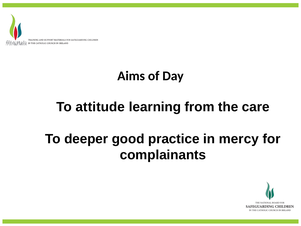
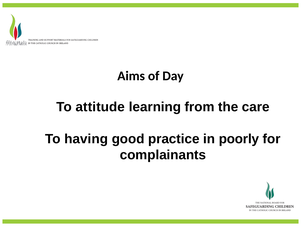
deeper: deeper -> having
mercy: mercy -> poorly
